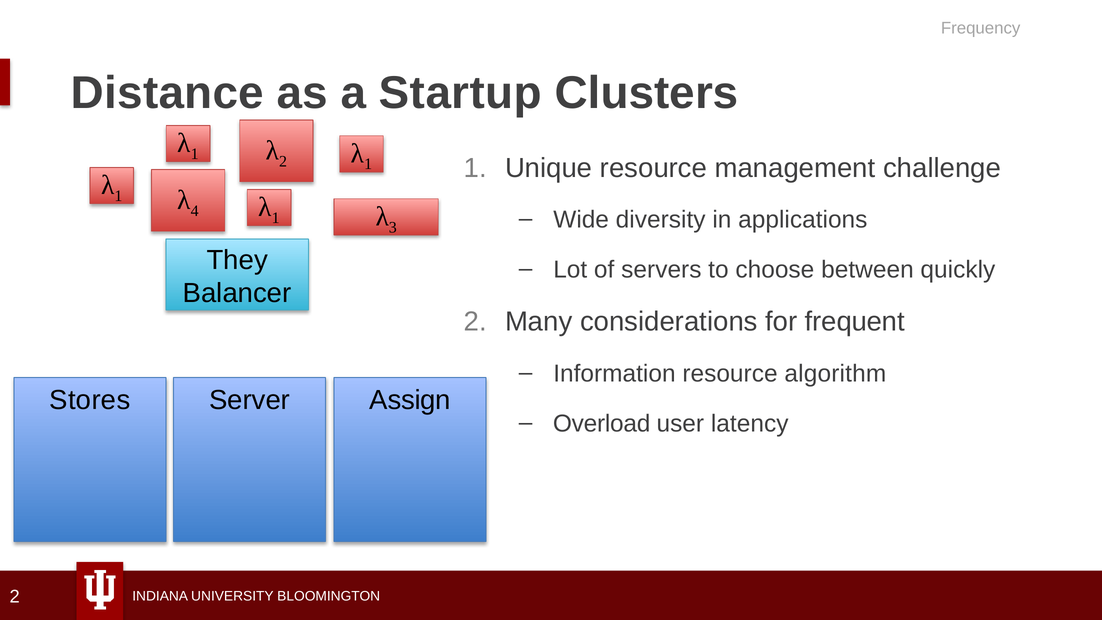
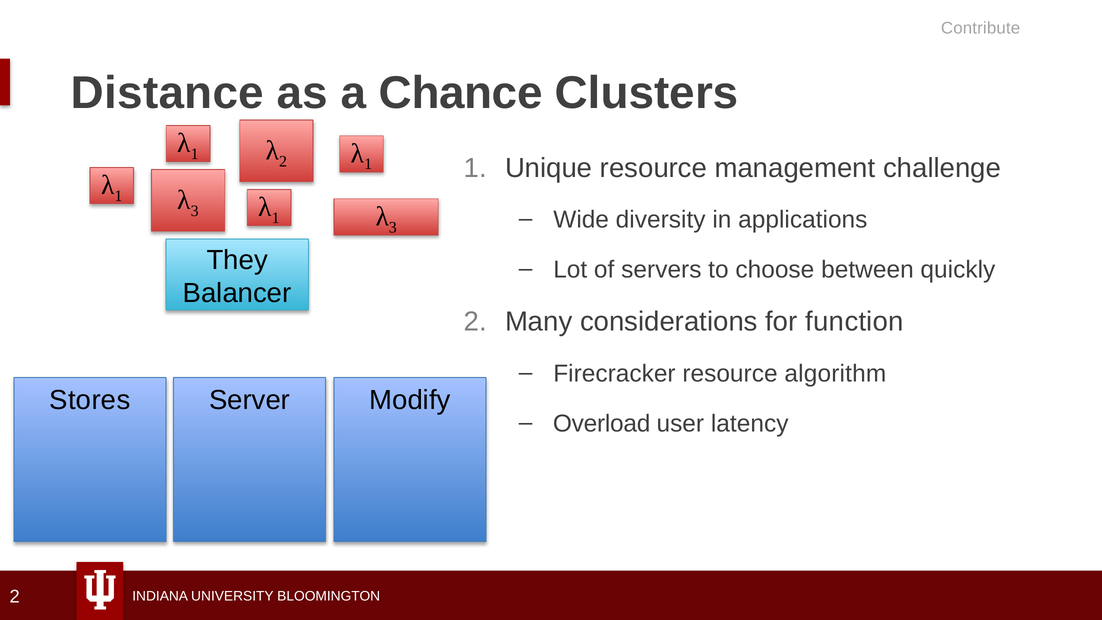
Frequency: Frequency -> Contribute
Startup: Startup -> Chance
4 at (195, 211): 4 -> 3
frequent: frequent -> function
Information: Information -> Firecracker
Assign: Assign -> Modify
